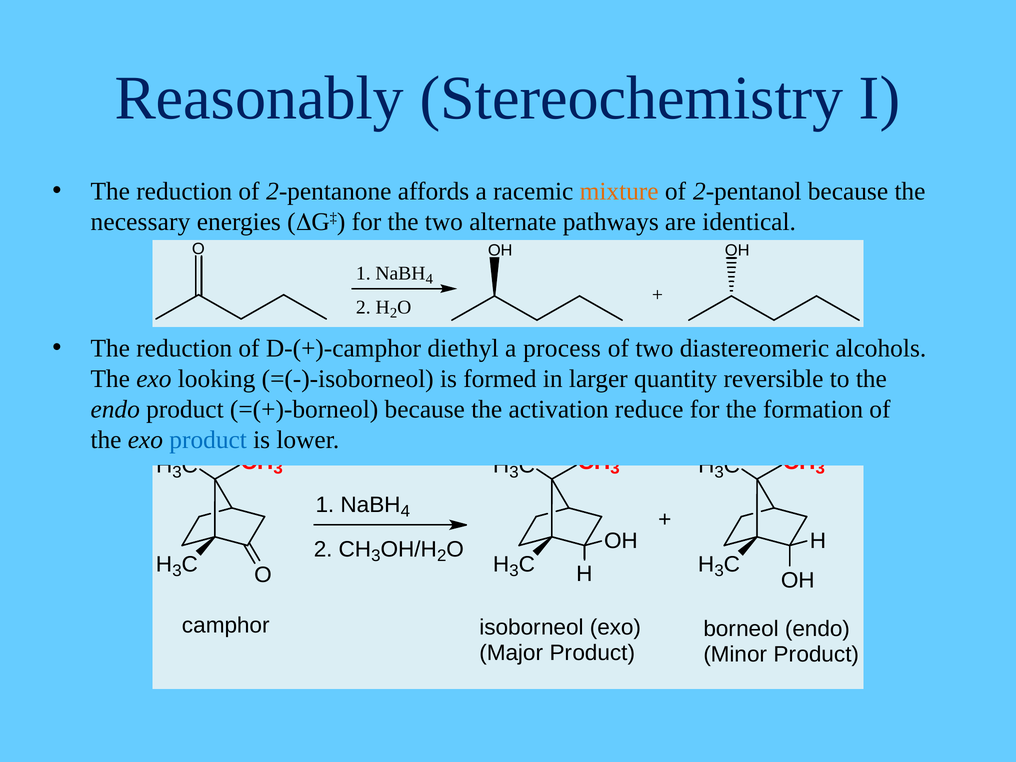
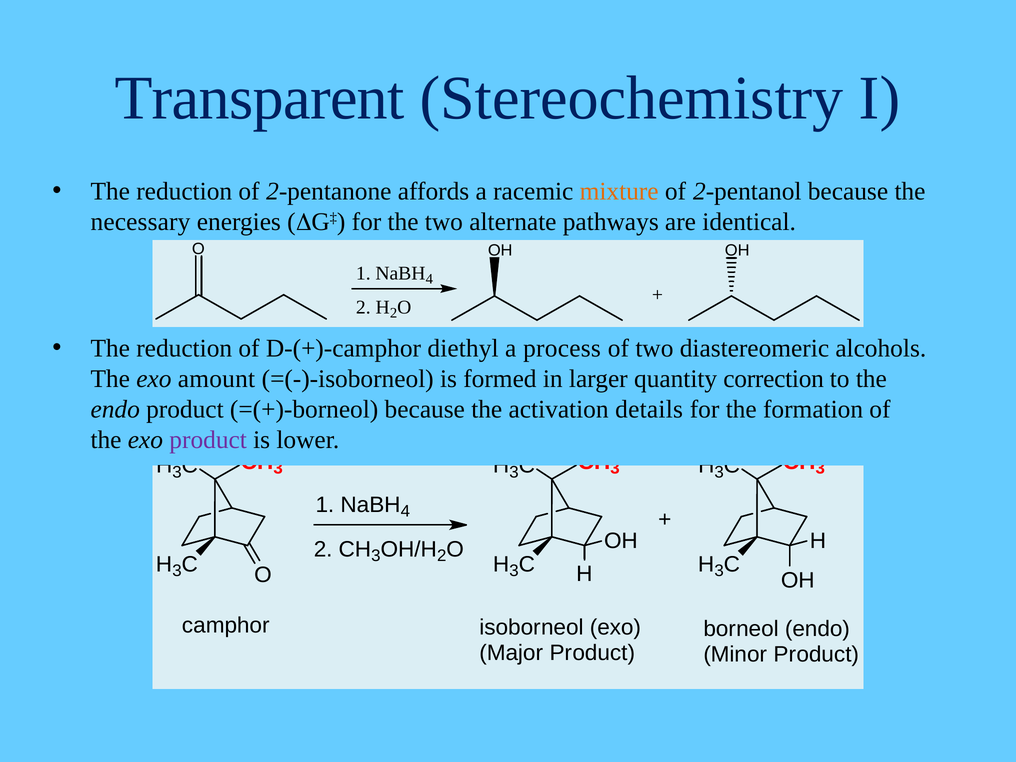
Reasonably: Reasonably -> Transparent
looking: looking -> amount
reversible: reversible -> correction
reduce: reduce -> details
product at (208, 440) colour: blue -> purple
